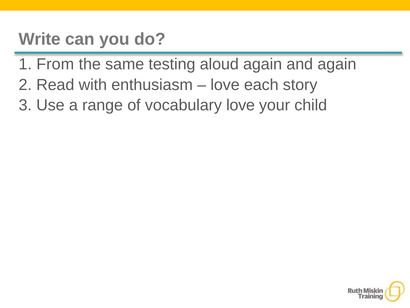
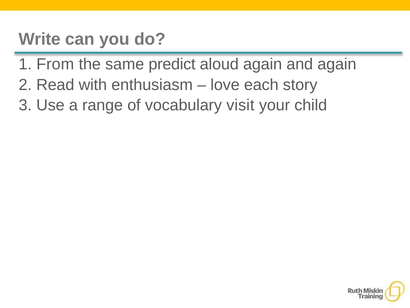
testing: testing -> predict
vocabulary love: love -> visit
